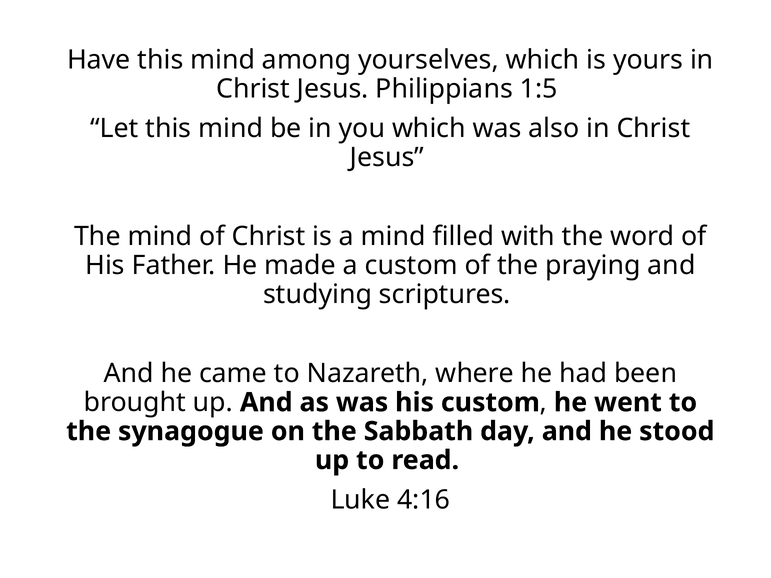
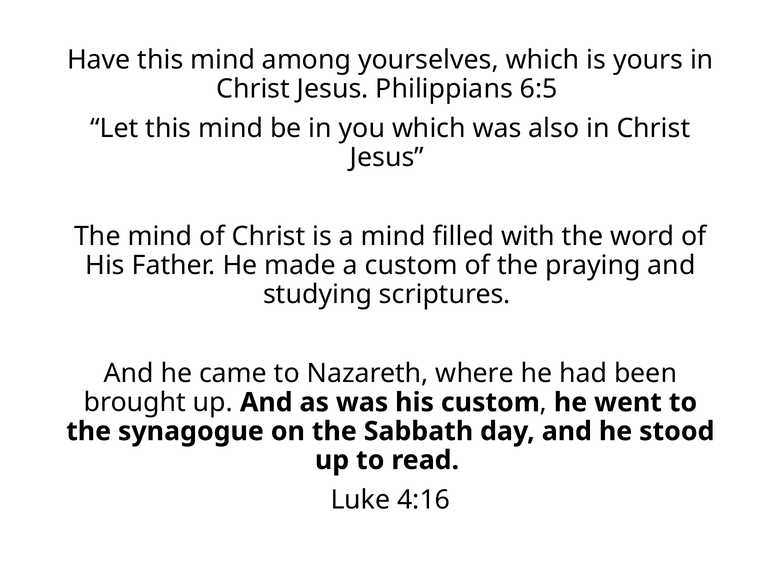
1:5: 1:5 -> 6:5
